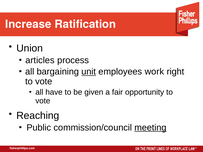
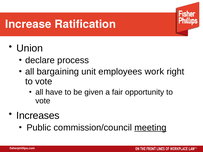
articles: articles -> declare
unit underline: present -> none
Reaching: Reaching -> Increases
